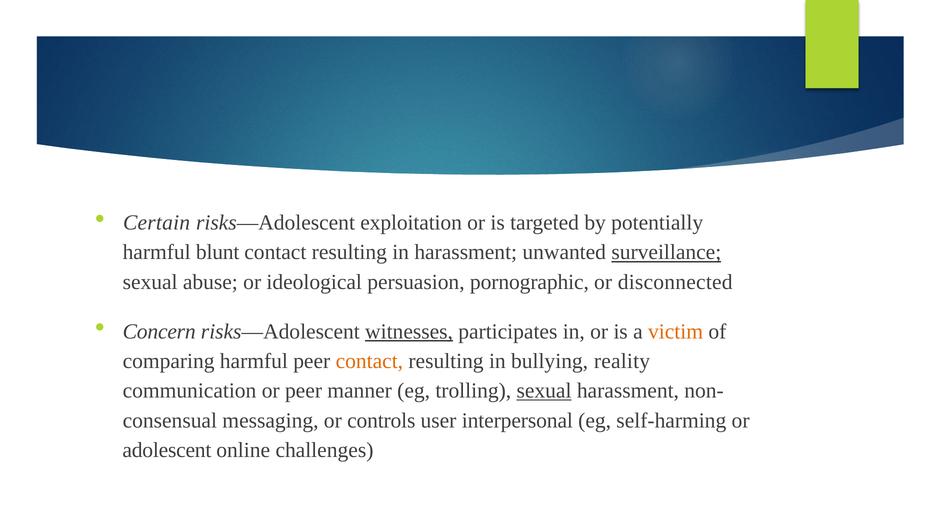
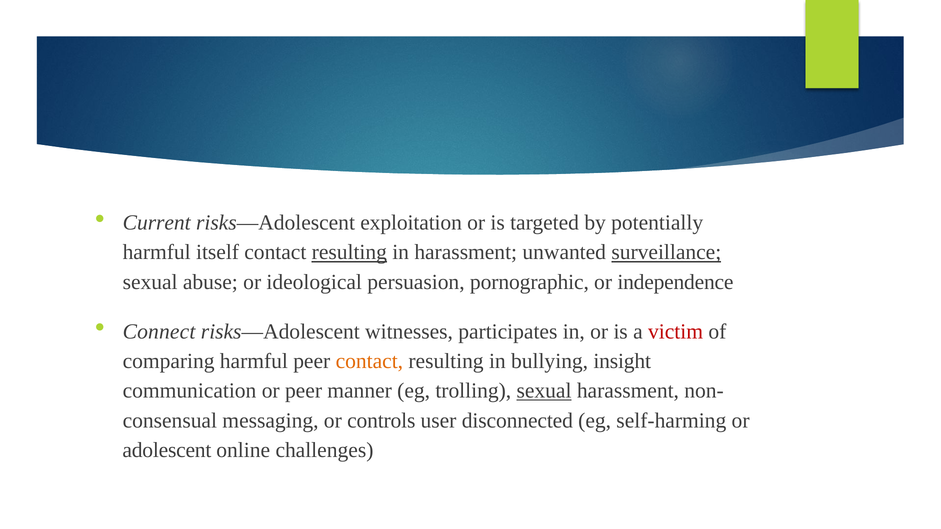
Certain: Certain -> Current
blunt: blunt -> itself
resulting at (349, 253) underline: none -> present
disconnected: disconnected -> independence
Concern: Concern -> Connect
witnesses underline: present -> none
victim colour: orange -> red
reality: reality -> insight
interpersonal: interpersonal -> disconnected
